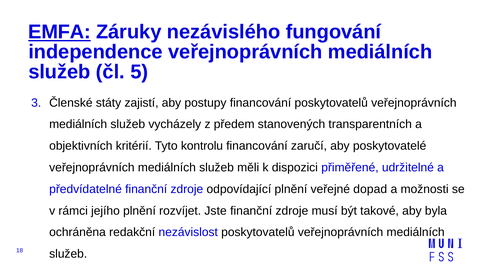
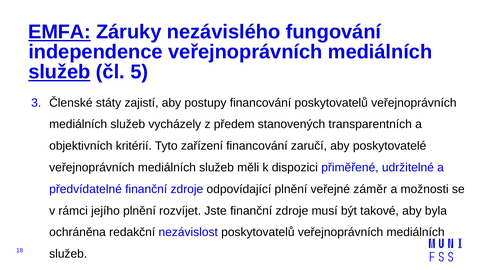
služeb at (59, 72) underline: none -> present
kontrolu: kontrolu -> zařízení
dopad: dopad -> záměr
